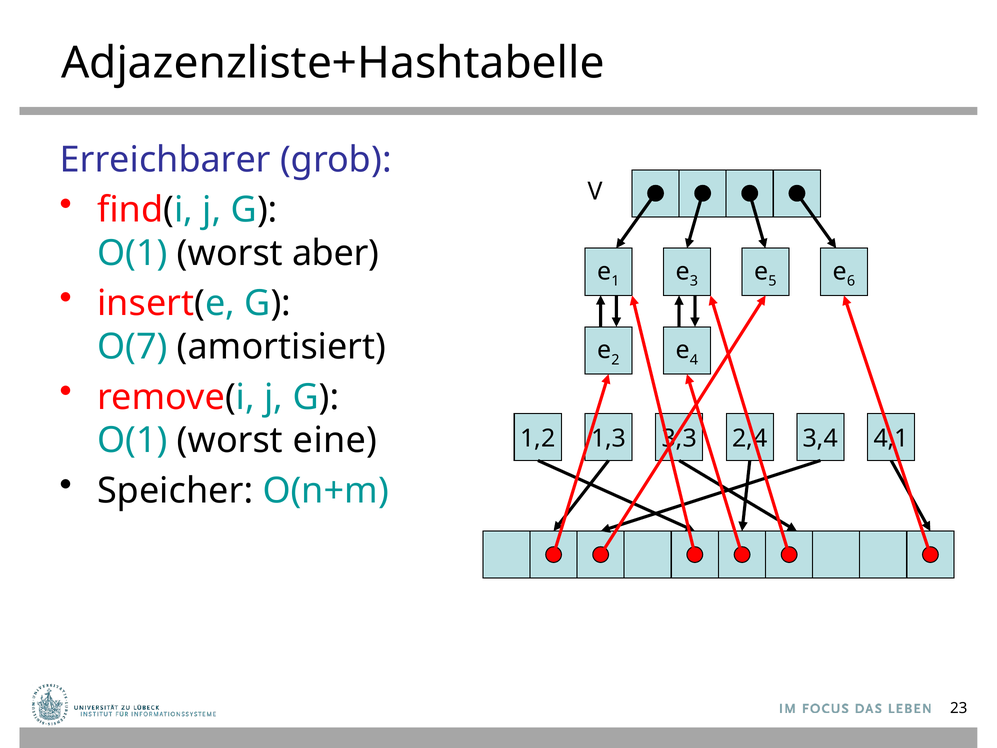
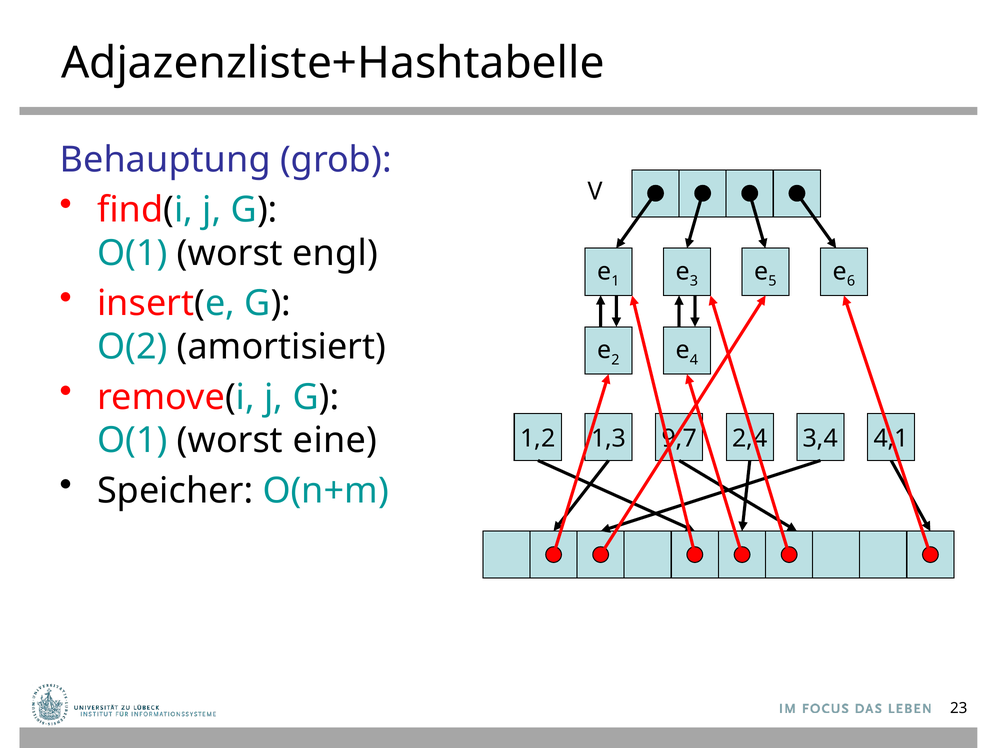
Erreichbarer: Erreichbarer -> Behauptung
aber: aber -> engl
O(7: O(7 -> O(2
3,3: 3,3 -> 9,7
